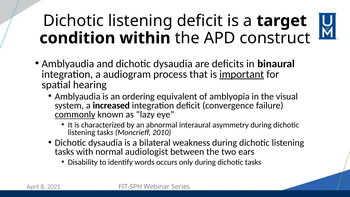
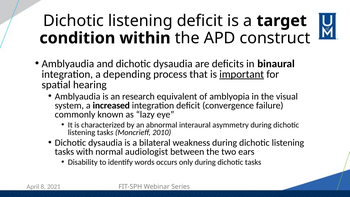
audiogram: audiogram -> depending
ordering: ordering -> research
commonly underline: present -> none
